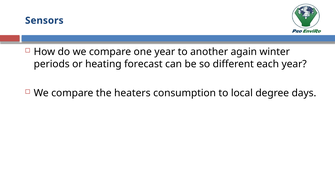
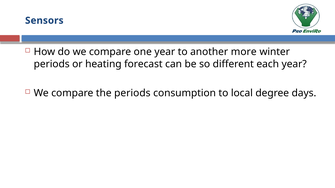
again: again -> more
the heaters: heaters -> periods
